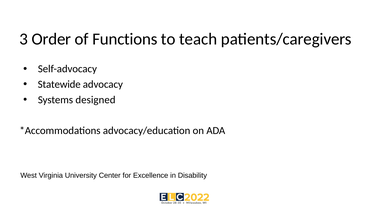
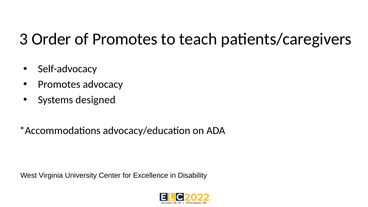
of Functions: Functions -> Promotes
Statewide at (59, 84): Statewide -> Promotes
